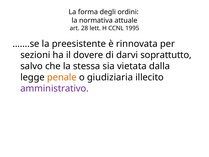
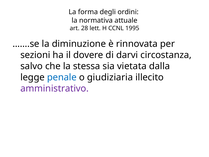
preesistente: preesistente -> diminuzione
soprattutto: soprattutto -> circostanza
penale colour: orange -> blue
